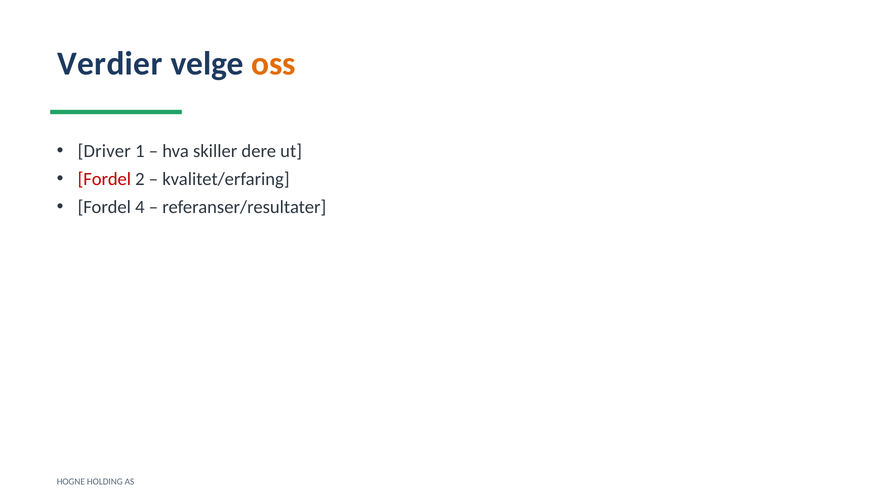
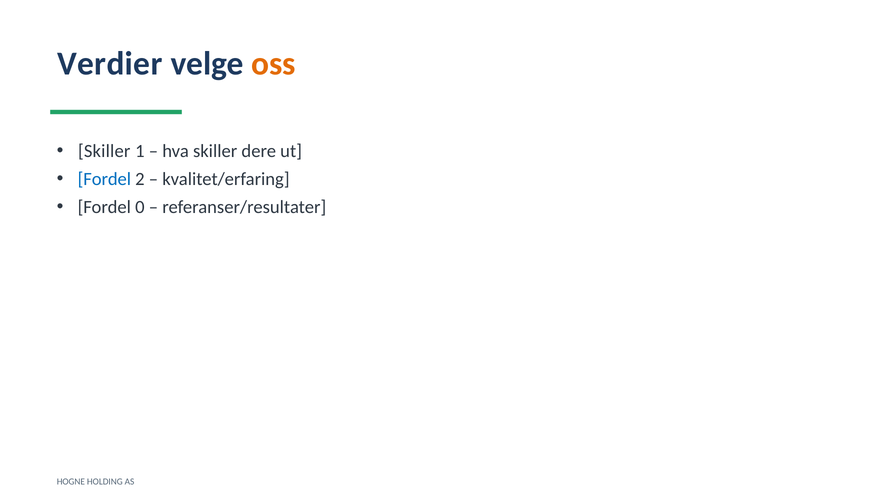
Driver at (104, 151): Driver -> Skiller
Fordel at (104, 179) colour: red -> blue
4: 4 -> 0
